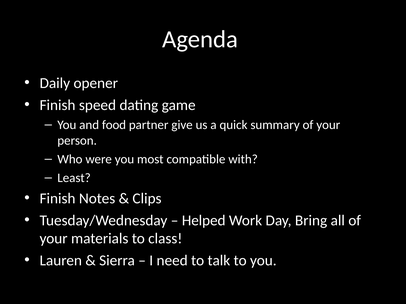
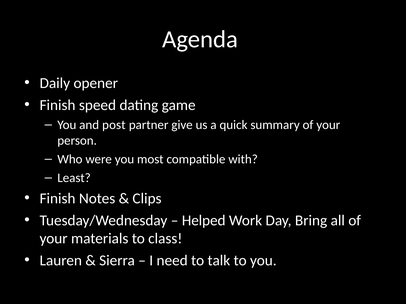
food: food -> post
